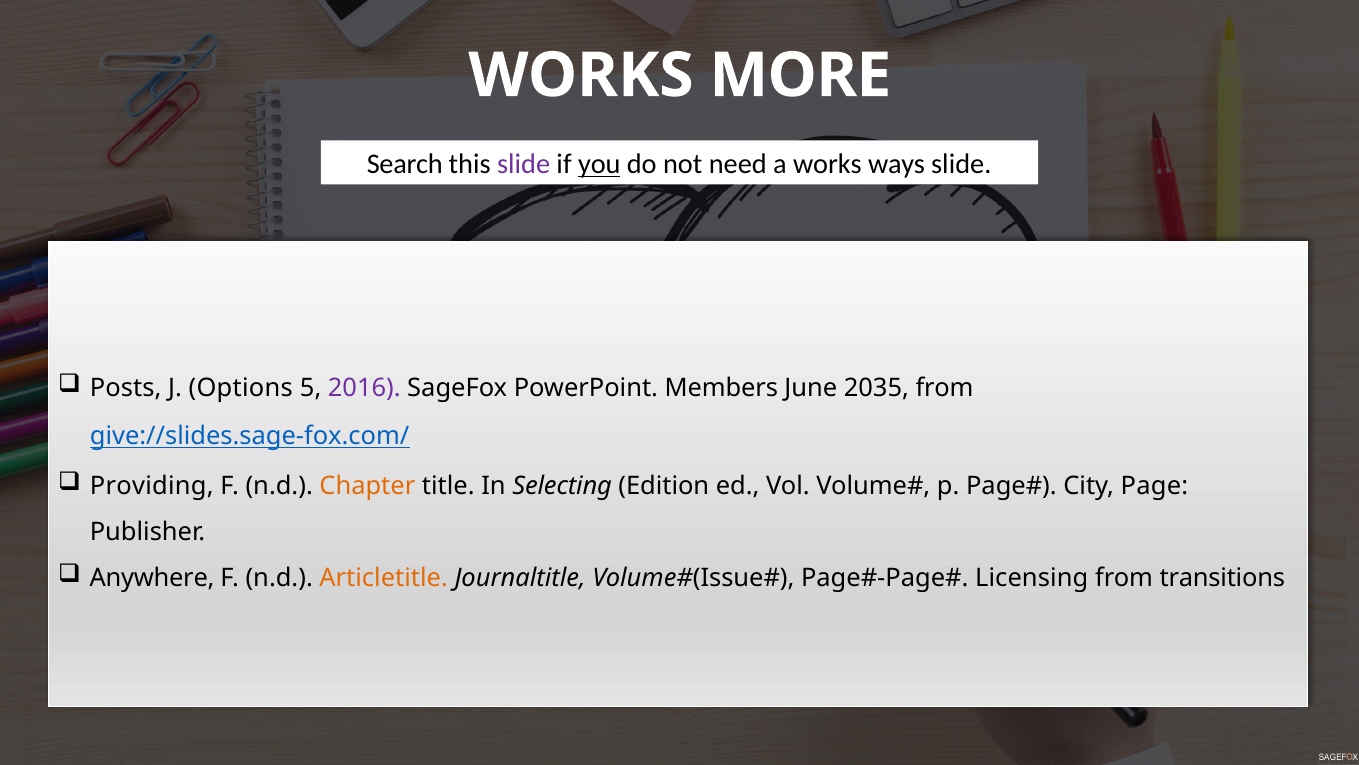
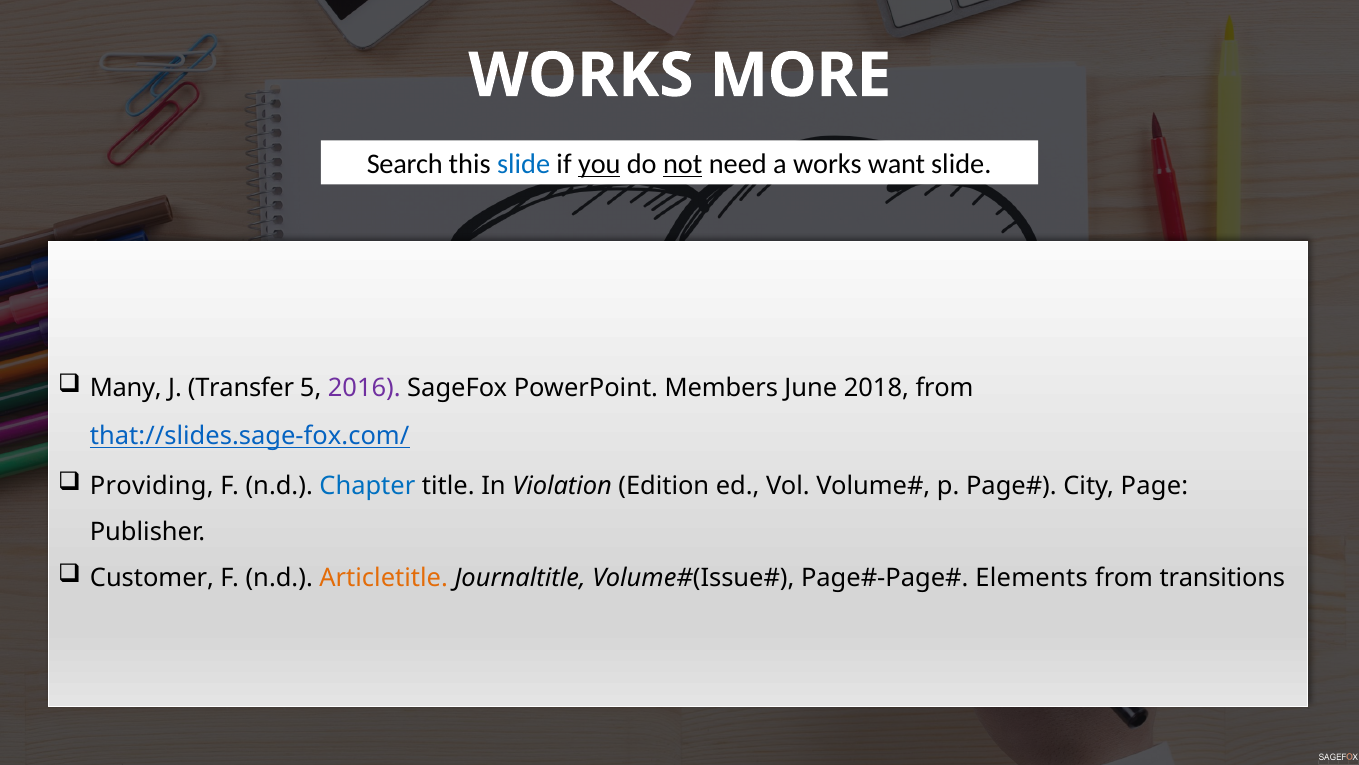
slide at (524, 164) colour: purple -> blue
not underline: none -> present
ways: ways -> want
Posts: Posts -> Many
Options: Options -> Transfer
2035: 2035 -> 2018
give://slides.sage-fox.com/: give://slides.sage-fox.com/ -> that://slides.sage-fox.com/
Chapter colour: orange -> blue
Selecting: Selecting -> Violation
Anywhere: Anywhere -> Customer
Licensing: Licensing -> Elements
